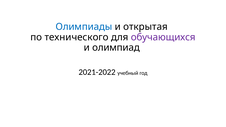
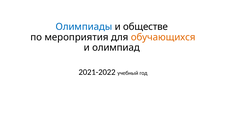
открытая: открытая -> обществе
технического: технического -> мероприятия
обучающихся colour: purple -> orange
